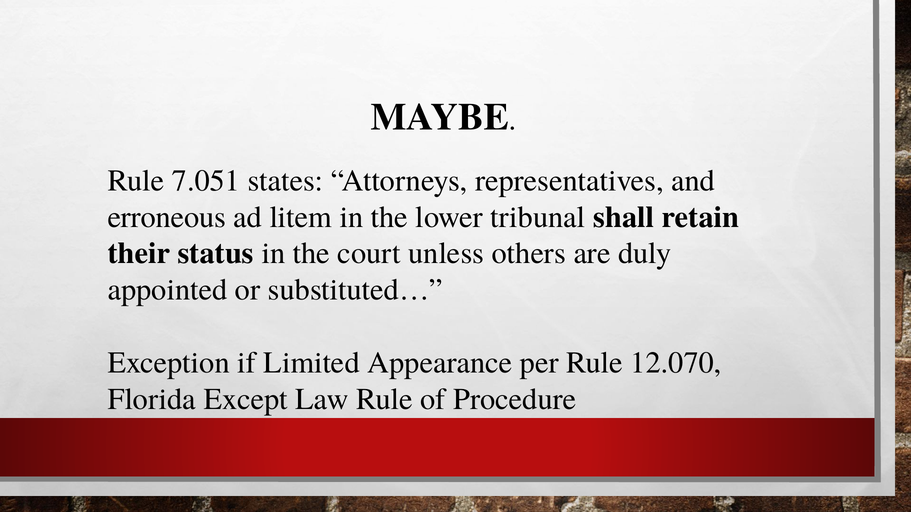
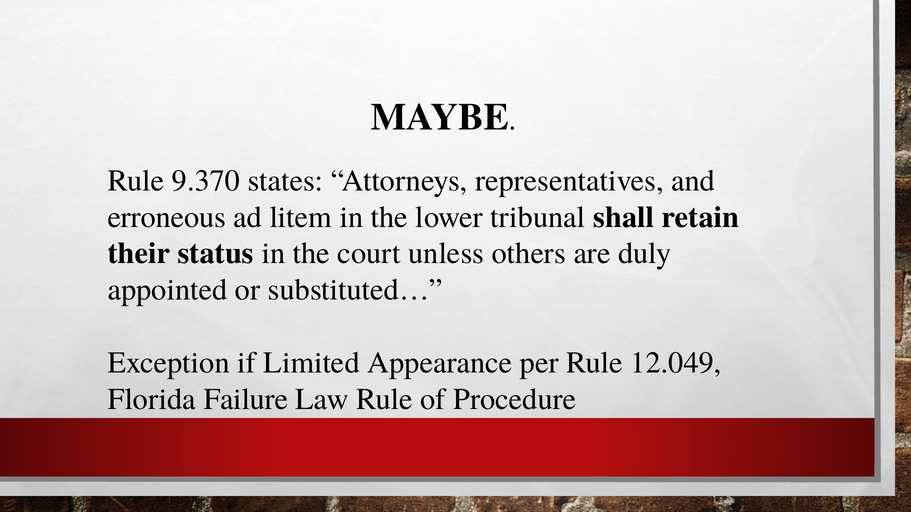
7.051: 7.051 -> 9.370
12.070: 12.070 -> 12.049
Except: Except -> Failure
